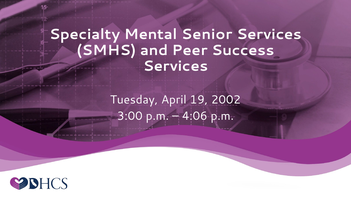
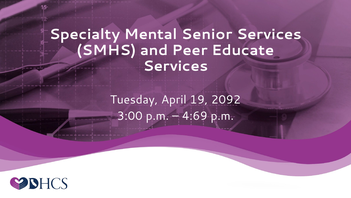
Success: Success -> Educate
2002: 2002 -> 2092
4:06: 4:06 -> 4:69
